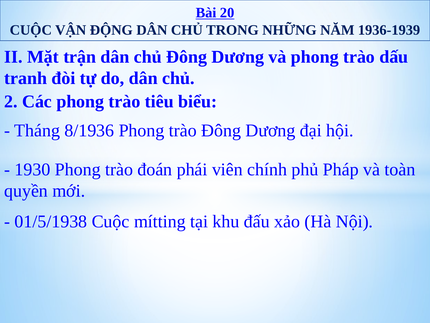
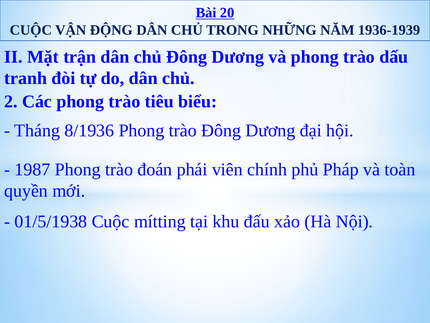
1930: 1930 -> 1987
